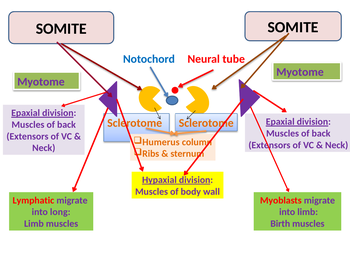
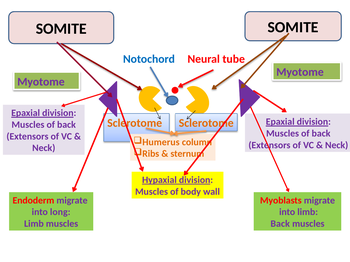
Lymphatic: Lymphatic -> Endoderm
Birth at (280, 224): Birth -> Back
